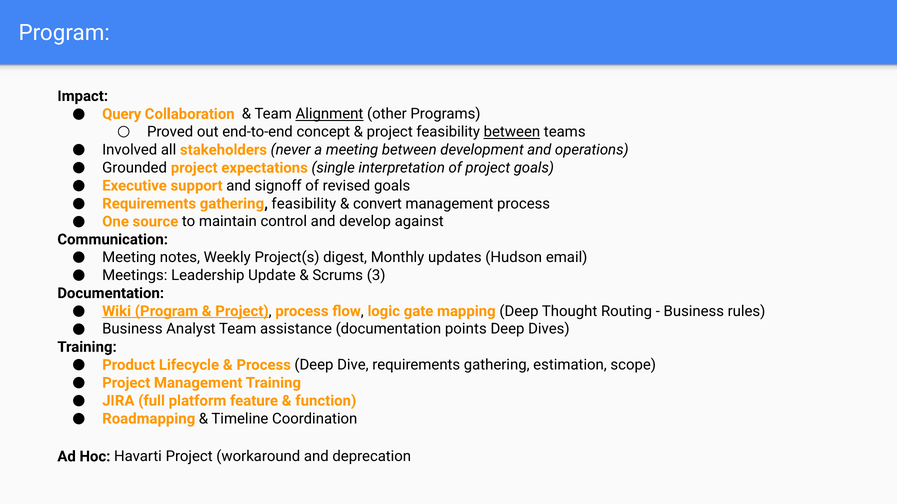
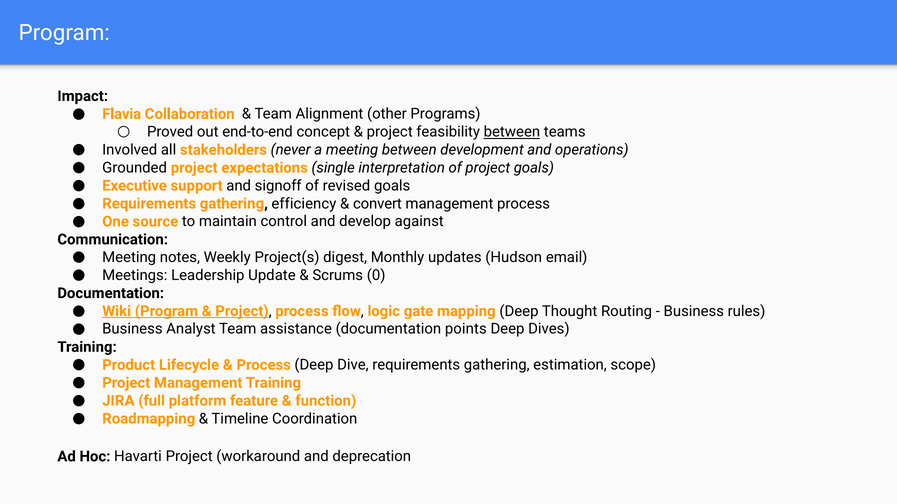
Query: Query -> Flavia
Alignment underline: present -> none
gathering feasibility: feasibility -> efficiency
3: 3 -> 0
